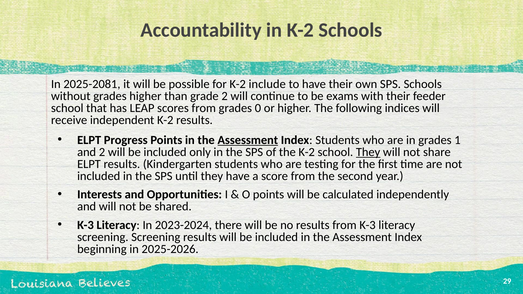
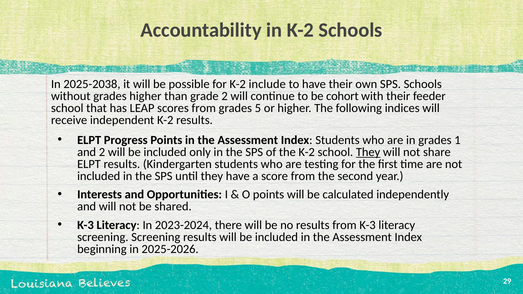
2025-2081: 2025-2081 -> 2025-2038
exams: exams -> cohort
0: 0 -> 5
Assessment at (248, 140) underline: present -> none
